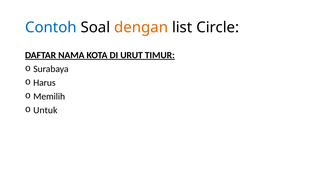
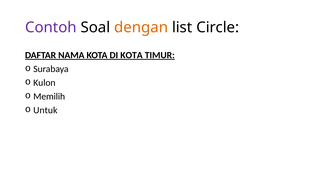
Contoh colour: blue -> purple
DI URUT: URUT -> KOTA
Harus: Harus -> Kulon
